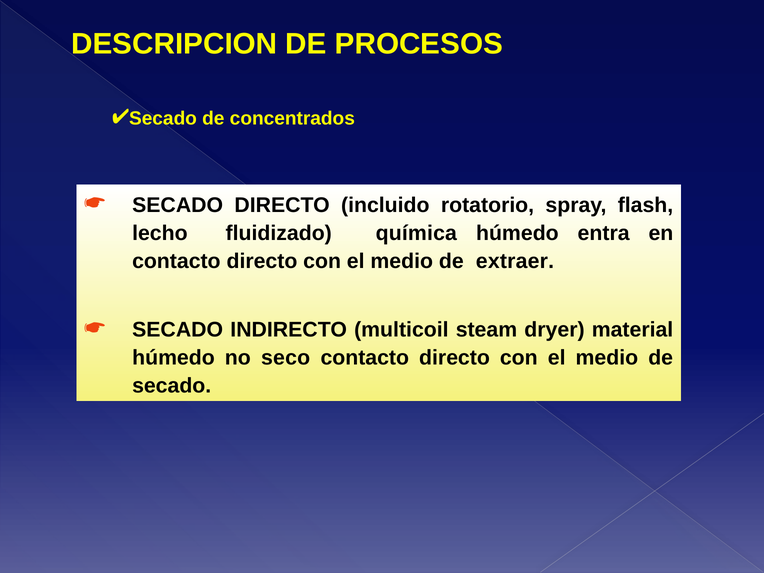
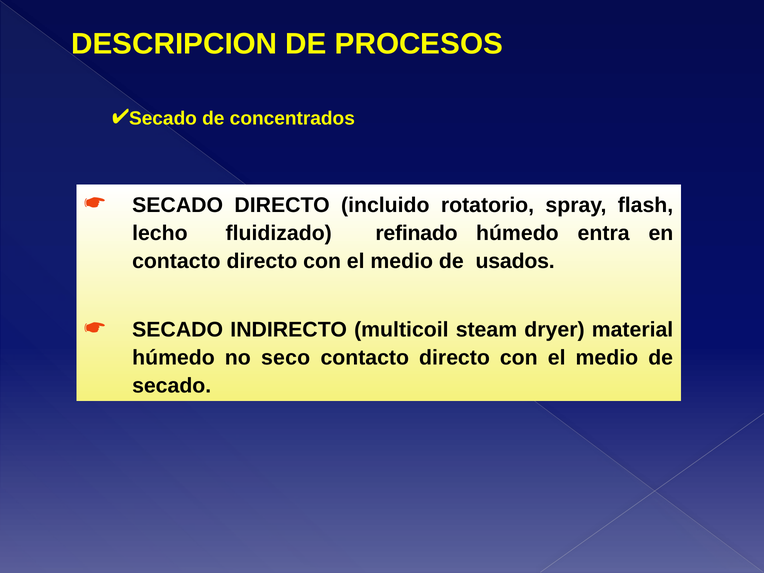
química: química -> refinado
extraer: extraer -> usados
